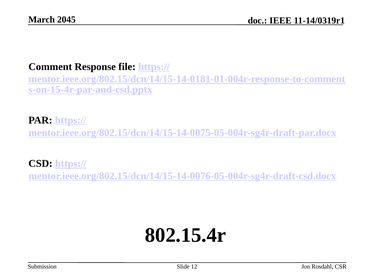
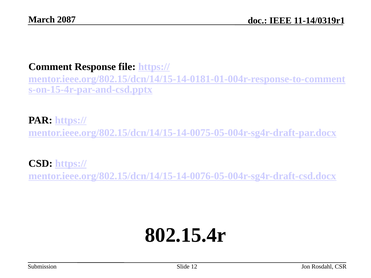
2045: 2045 -> 2087
